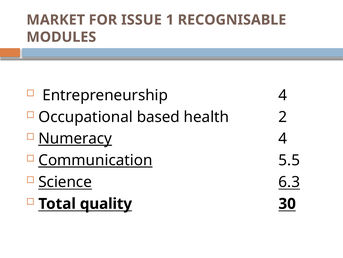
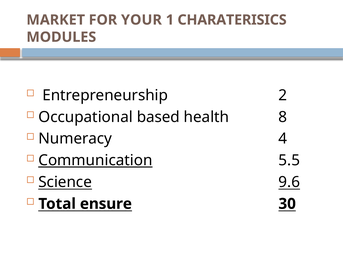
ISSUE: ISSUE -> YOUR
RECOGNISABLE: RECOGNISABLE -> CHARATERISICS
Entrepreneurship 4: 4 -> 2
2: 2 -> 8
Numeracy underline: present -> none
6.3: 6.3 -> 9.6
quality: quality -> ensure
